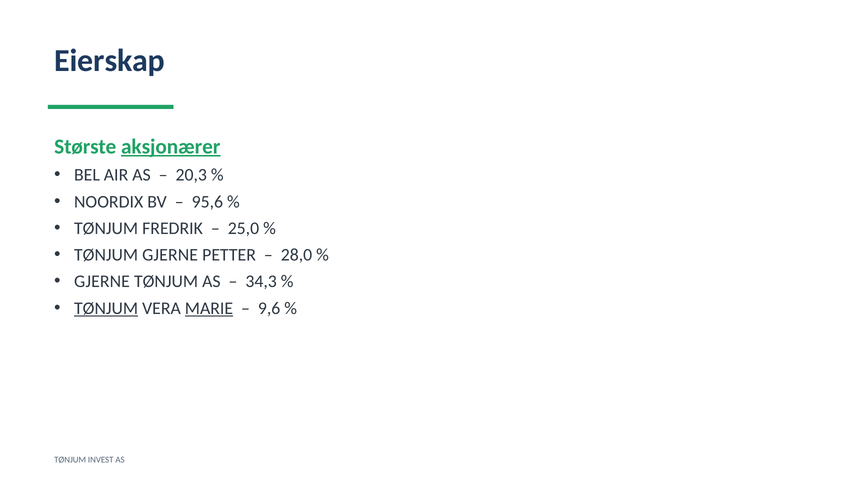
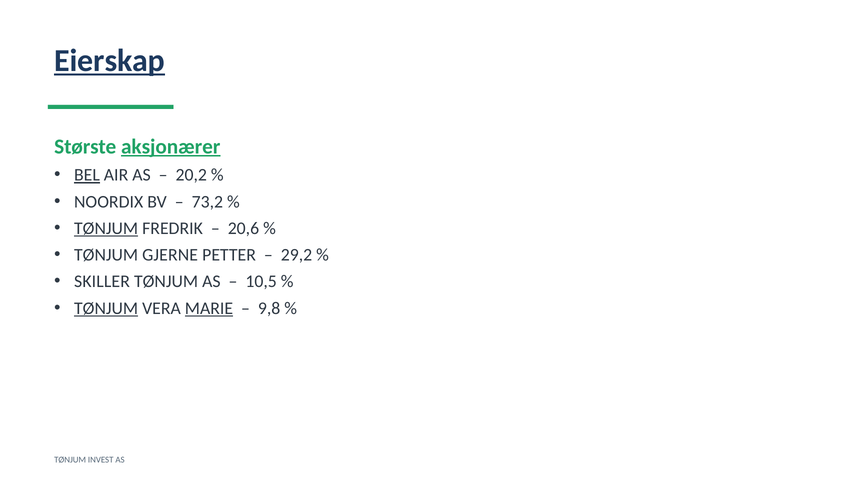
Eierskap underline: none -> present
BEL underline: none -> present
20,3: 20,3 -> 20,2
95,6: 95,6 -> 73,2
TØNJUM at (106, 228) underline: none -> present
25,0: 25,0 -> 20,6
28,0: 28,0 -> 29,2
GJERNE at (102, 281): GJERNE -> SKILLER
34,3: 34,3 -> 10,5
9,6: 9,6 -> 9,8
